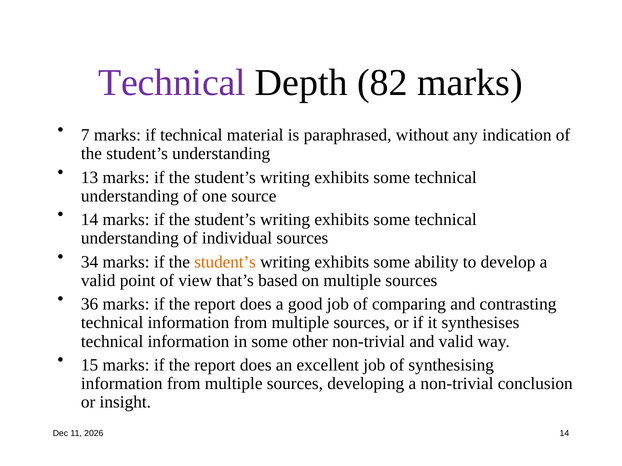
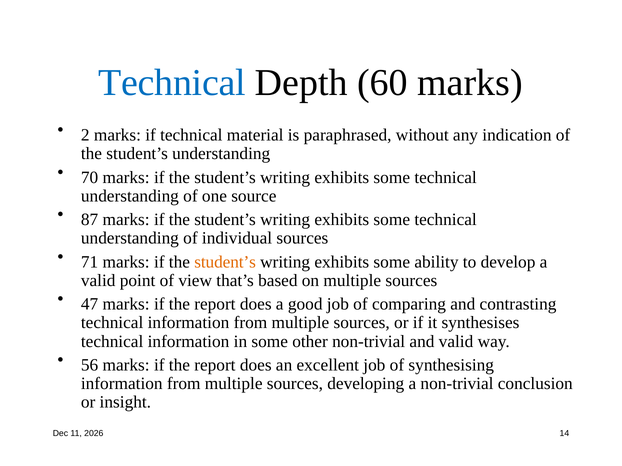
Technical at (172, 83) colour: purple -> blue
82: 82 -> 60
7: 7 -> 2
13: 13 -> 70
14 at (90, 220): 14 -> 87
34: 34 -> 71
36: 36 -> 47
15: 15 -> 56
